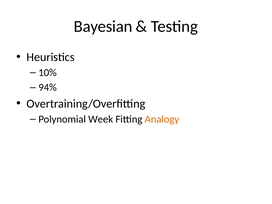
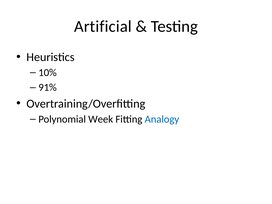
Bayesian: Bayesian -> Artificial
94%: 94% -> 91%
Analogy colour: orange -> blue
